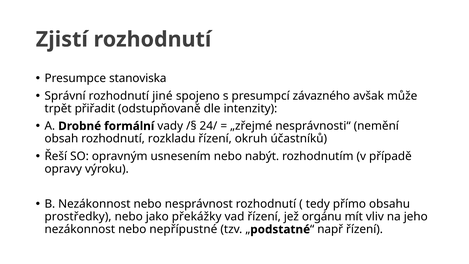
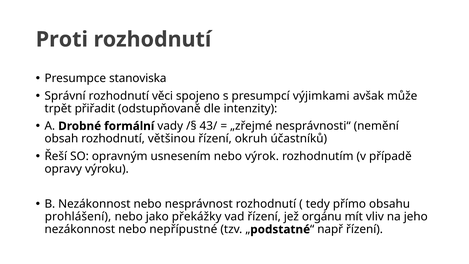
Zjistí: Zjistí -> Proti
jiné: jiné -> věci
závazného: závazného -> výjimkami
24/: 24/ -> 43/
rozkladu: rozkladu -> většinou
nabýt: nabýt -> výrok
prostředky: prostředky -> prohlášení
